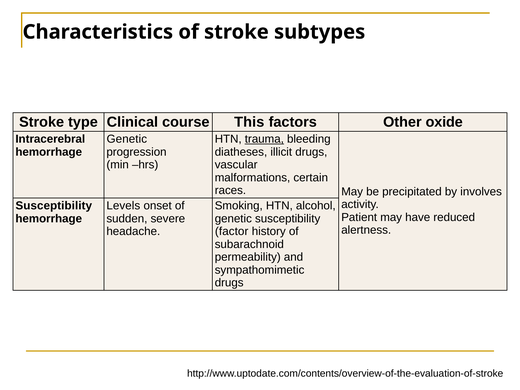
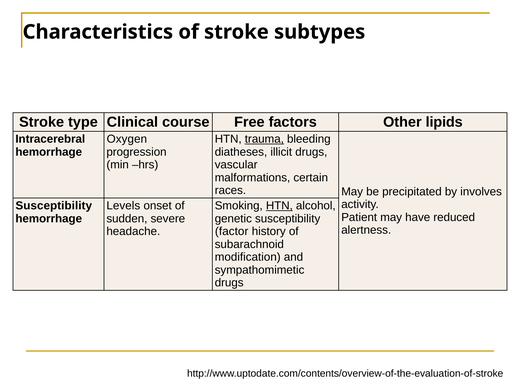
This: This -> Free
oxide: oxide -> lipids
Genetic at (127, 139): Genetic -> Oxygen
HTN at (279, 206) underline: none -> present
permeability: permeability -> modification
